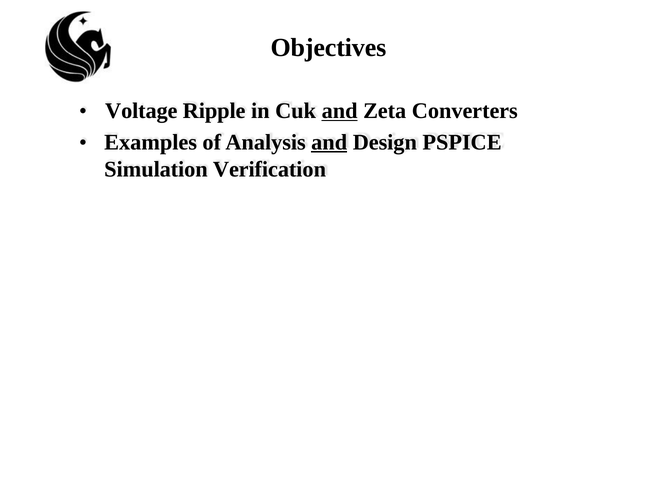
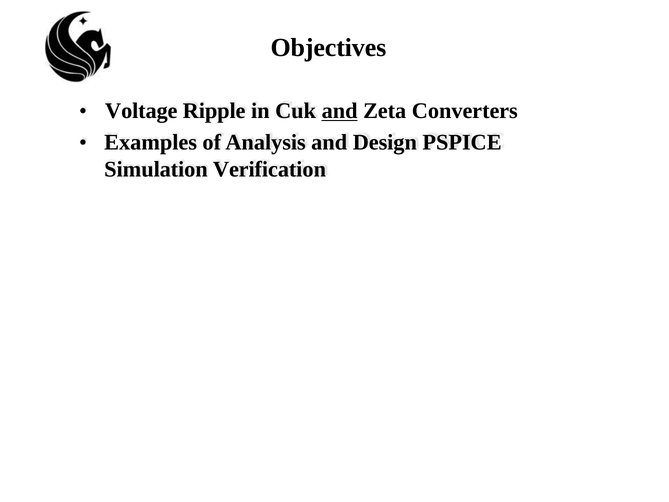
and at (329, 142) underline: present -> none
